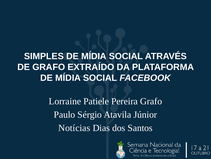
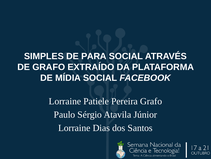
MÍDIA at (94, 56): MÍDIA -> PARA
Notícias at (74, 127): Notícias -> Lorraine
